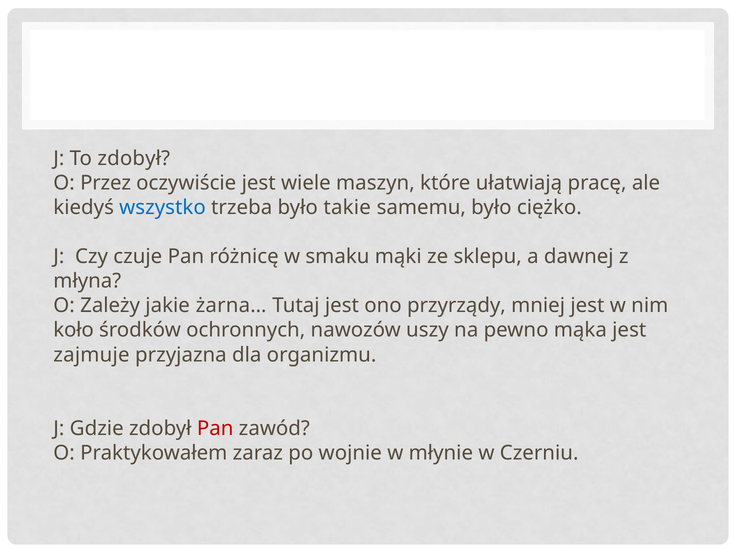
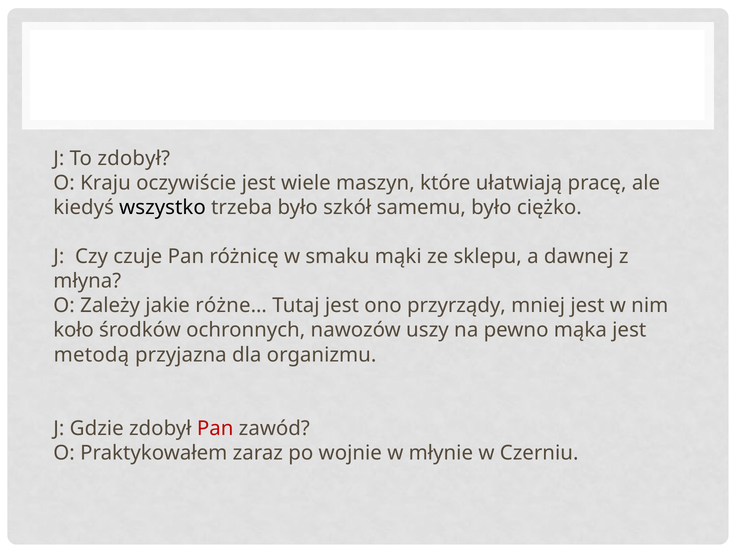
Przez: Przez -> Kraju
wszystko colour: blue -> black
takie: takie -> szkół
żarna…: żarna… -> różne…
zajmuje: zajmuje -> metodą
